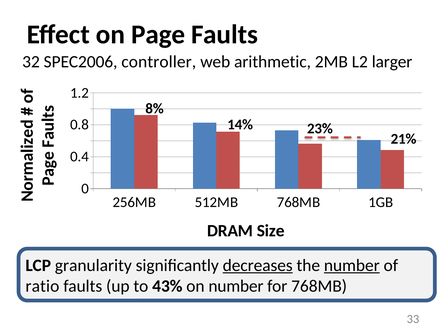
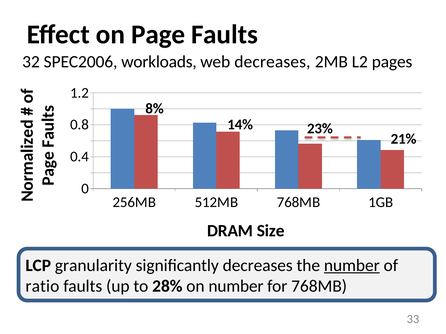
controller: controller -> workloads
web arithmetic: arithmetic -> decreases
larger: larger -> pages
decreases at (258, 266) underline: present -> none
43%: 43% -> 28%
